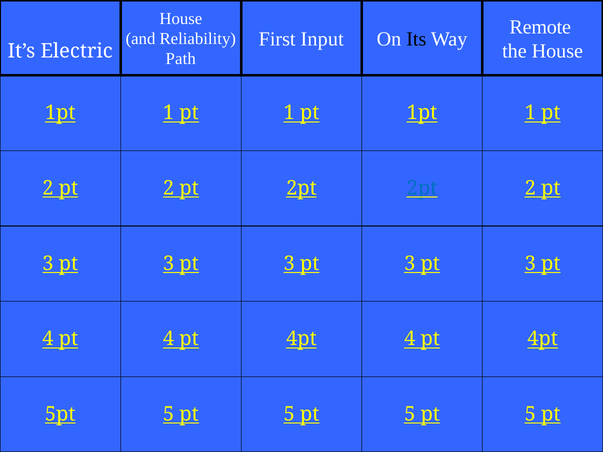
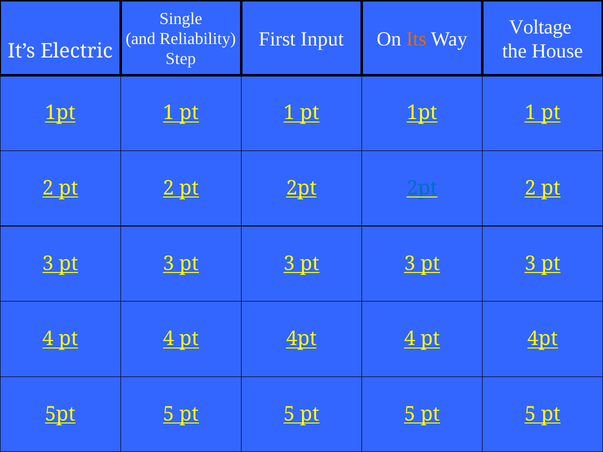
House at (181, 19): House -> Single
Remote: Remote -> Voltage
Its colour: black -> orange
Path: Path -> Step
